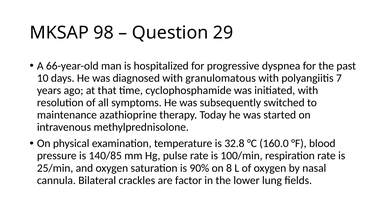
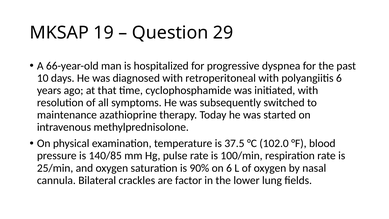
98: 98 -> 19
granulomatous: granulomatous -> retroperitoneal
polyangiitis 7: 7 -> 6
32.8: 32.8 -> 37.5
160.0: 160.0 -> 102.0
on 8: 8 -> 6
